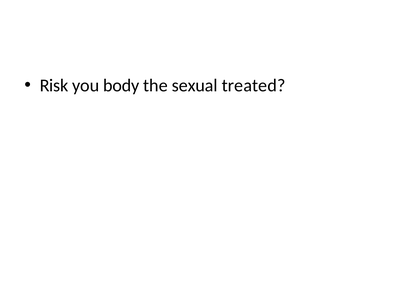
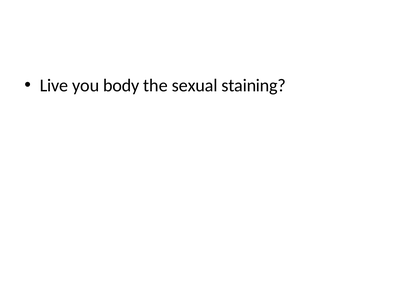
Risk: Risk -> Live
treated: treated -> staining
